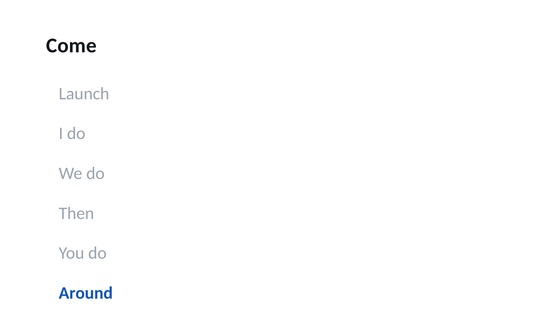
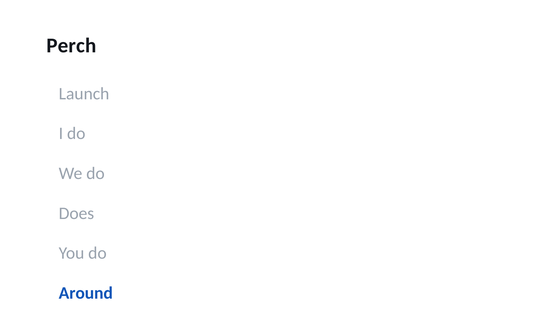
Come: Come -> Perch
Then: Then -> Does
